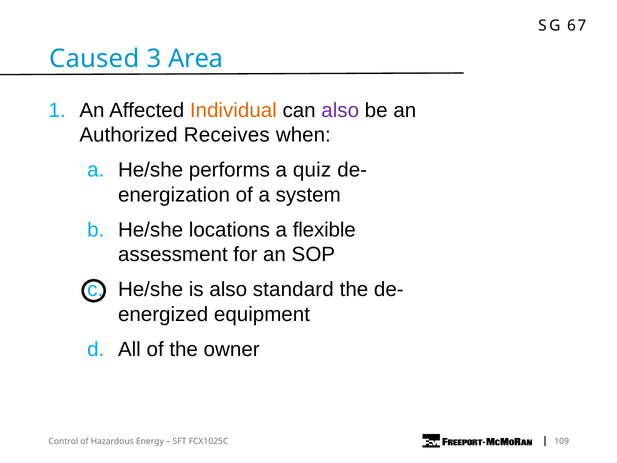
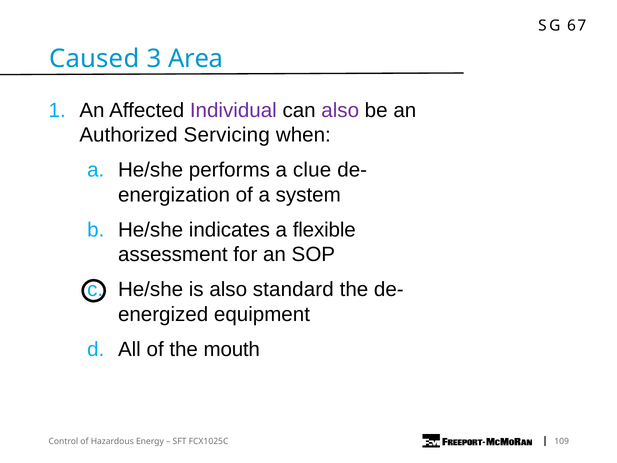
Individual colour: orange -> purple
Receives: Receives -> Servicing
quiz: quiz -> clue
locations: locations -> indicates
owner: owner -> mouth
